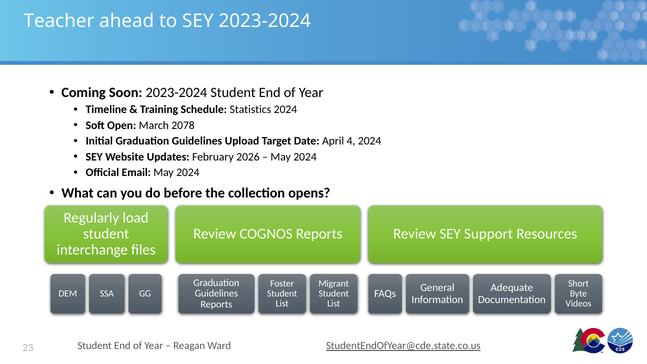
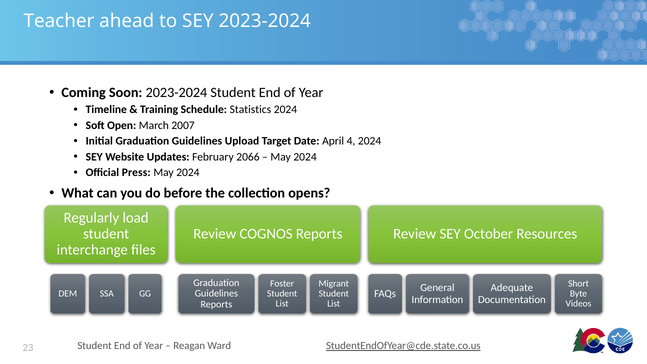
2078: 2078 -> 2007
2026: 2026 -> 2066
Email: Email -> Press
Support: Support -> October
